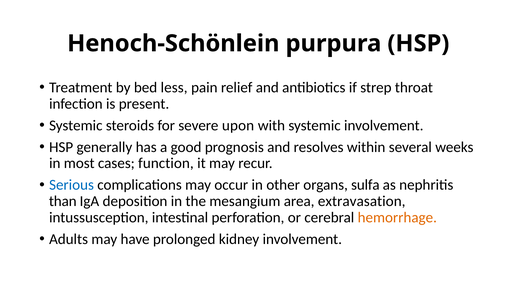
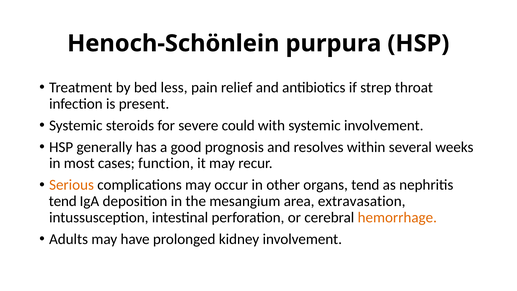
upon: upon -> could
Serious colour: blue -> orange
organs sulfa: sulfa -> tend
than at (63, 201): than -> tend
